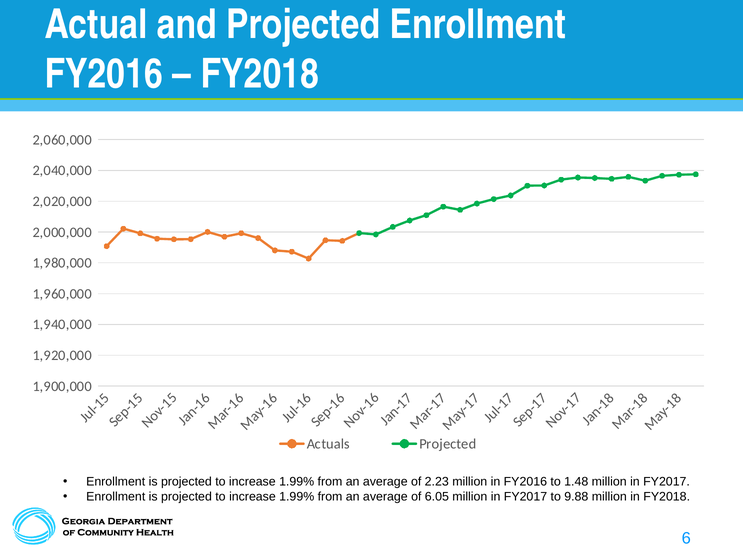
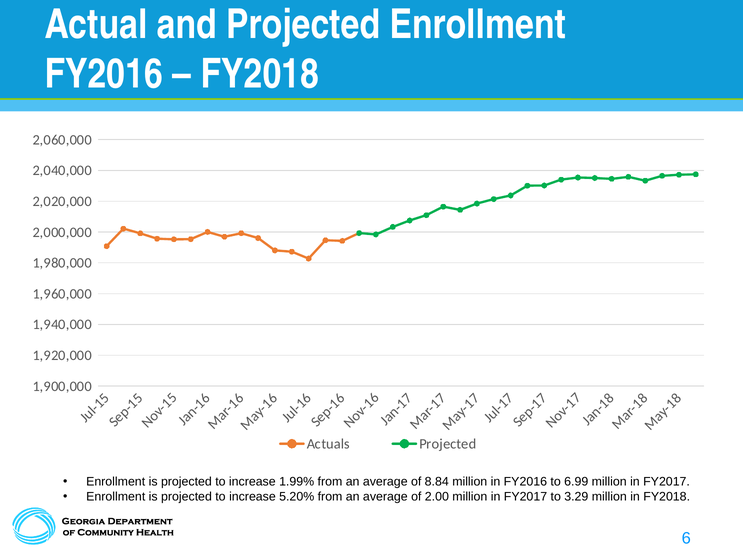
2.23: 2.23 -> 8.84
1.48: 1.48 -> 6.99
1.99% at (297, 497): 1.99% -> 5.20%
6.05: 6.05 -> 2.00
9.88: 9.88 -> 3.29
